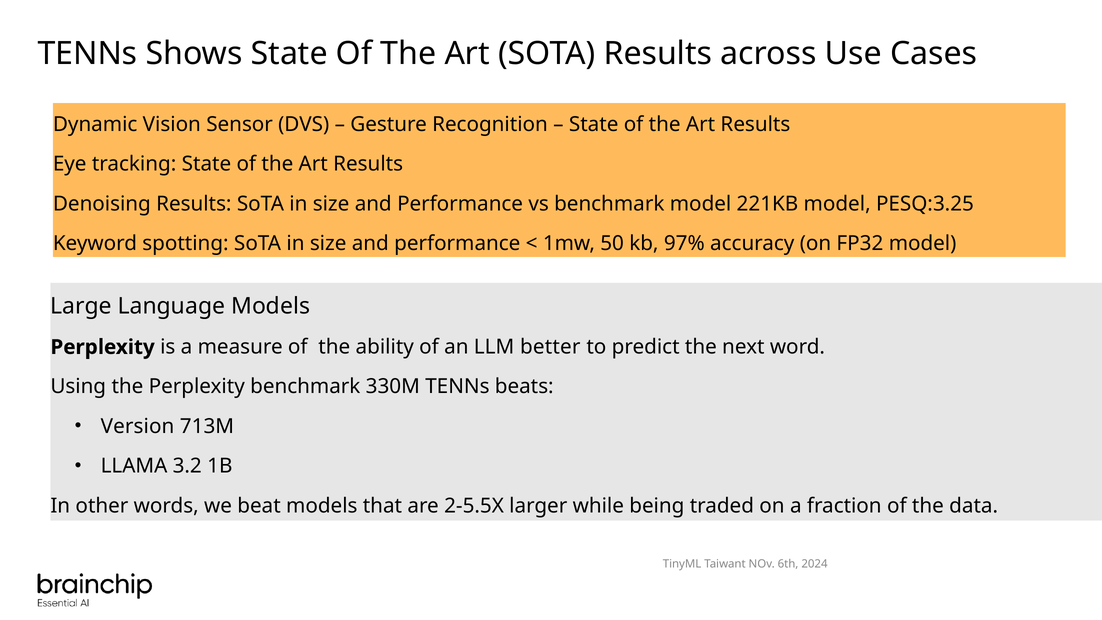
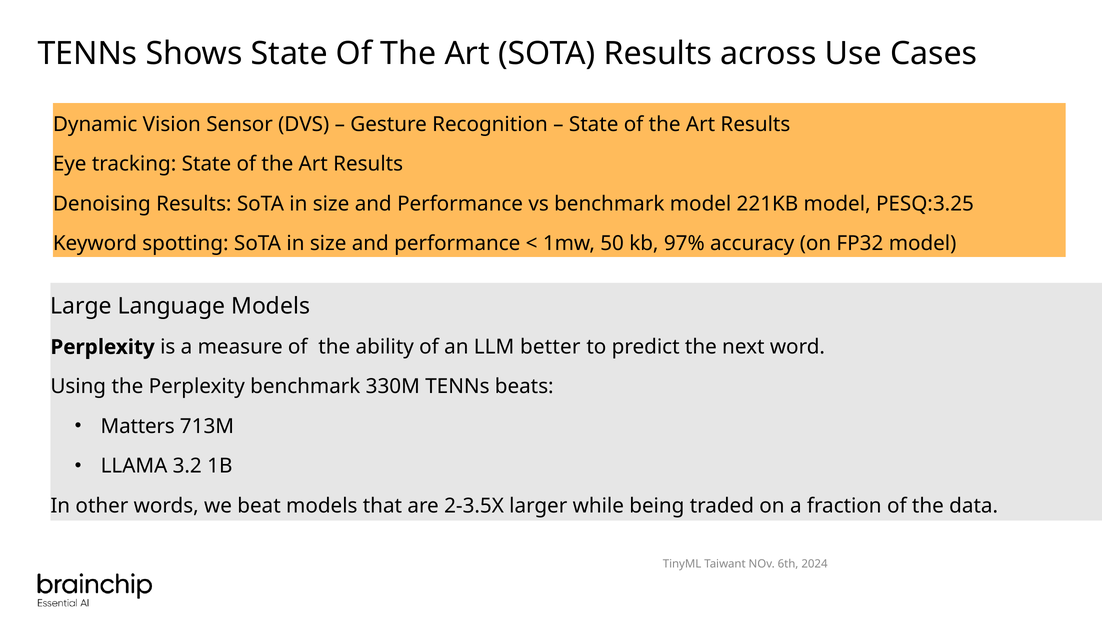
Version: Version -> Matters
2-5.5X: 2-5.5X -> 2-3.5X
